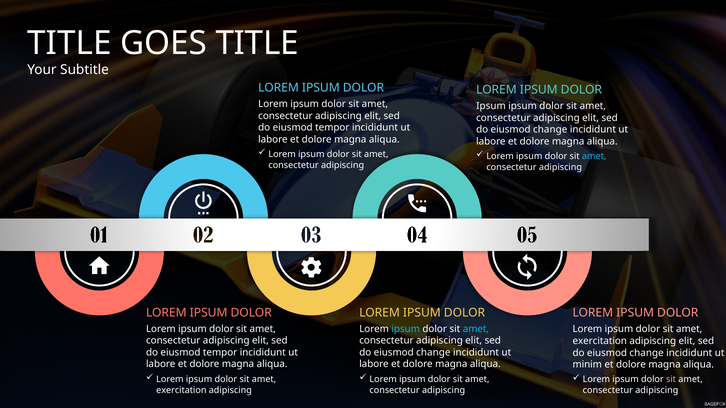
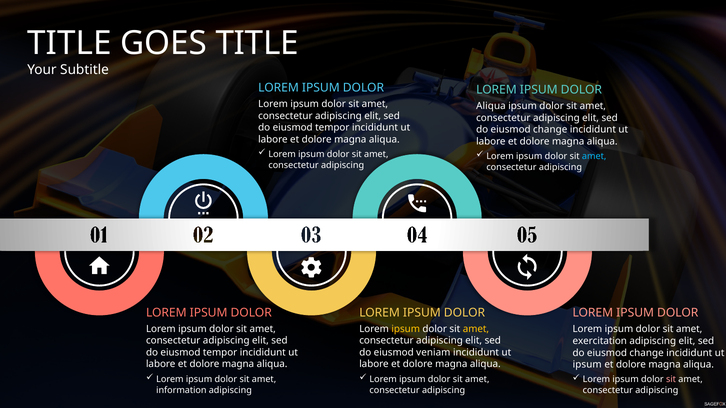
Ipsum at (491, 106): Ipsum -> Aliqua
ipsum at (406, 329) colour: light blue -> yellow
amet at (476, 329) colour: light blue -> yellow
change at (433, 353): change -> veniam
minim at (587, 365): minim -> ipsum
exercitation at (181, 390): exercitation -> information
